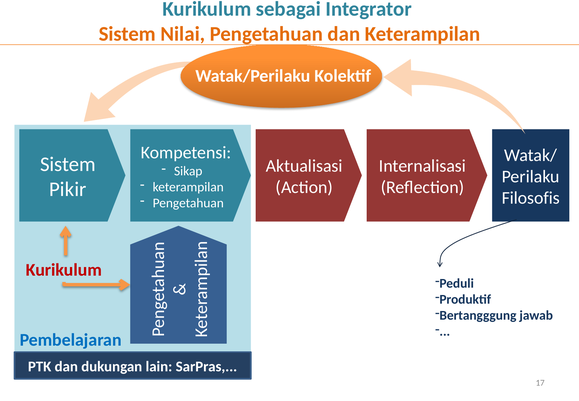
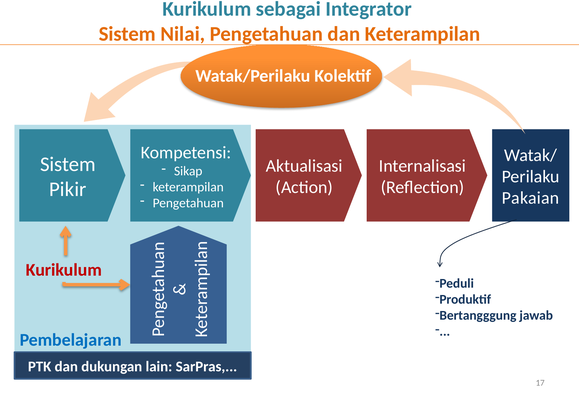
Filosofis: Filosofis -> Pakaian
